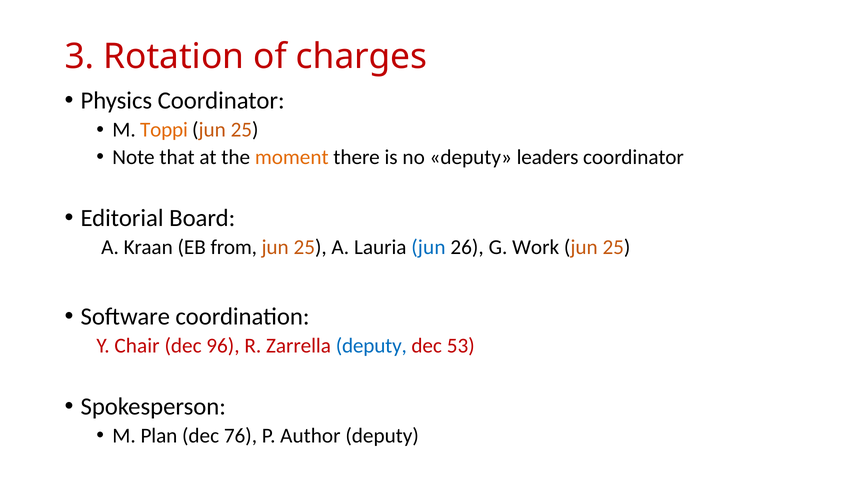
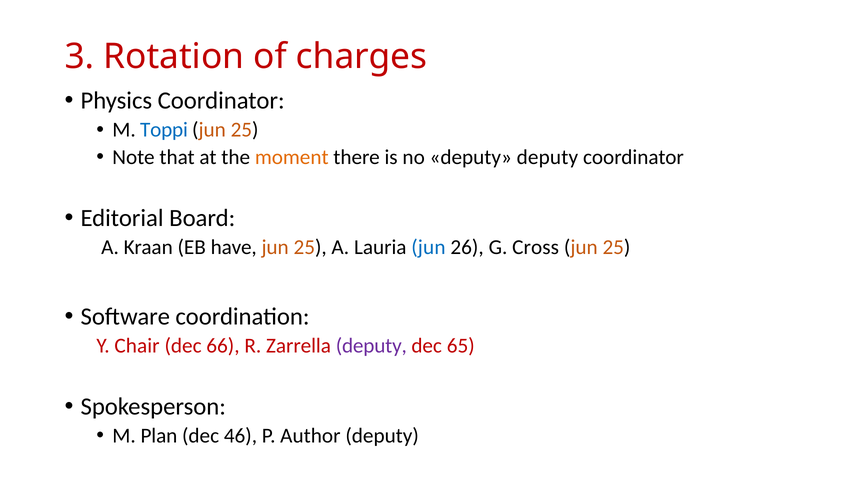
Toppi colour: orange -> blue
deputy leaders: leaders -> deputy
from: from -> have
Work: Work -> Cross
96: 96 -> 66
deputy at (371, 346) colour: blue -> purple
53: 53 -> 65
76: 76 -> 46
